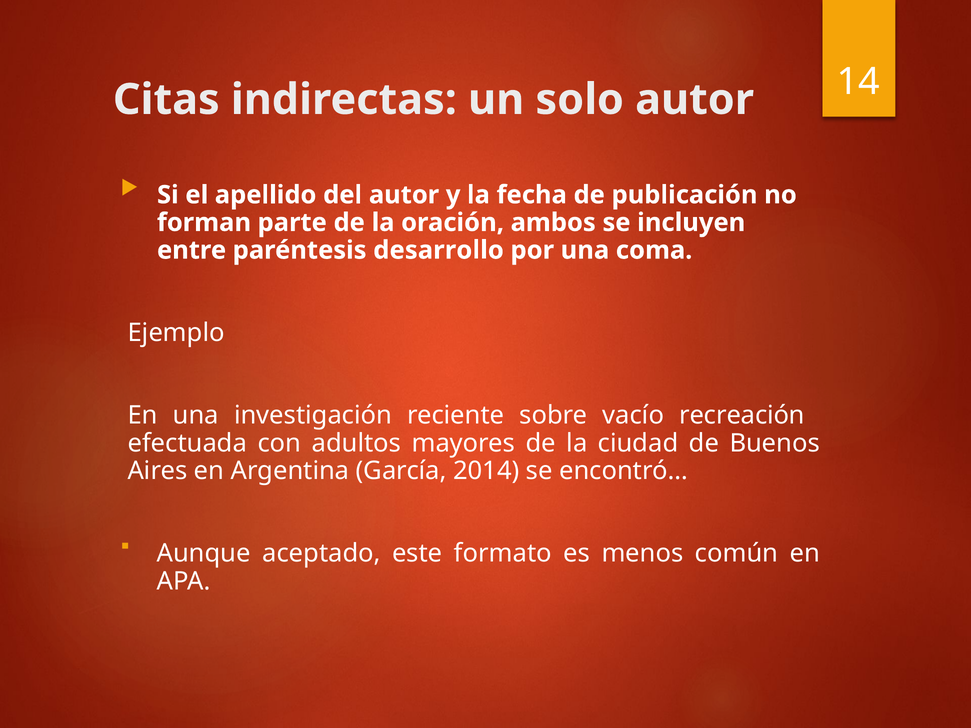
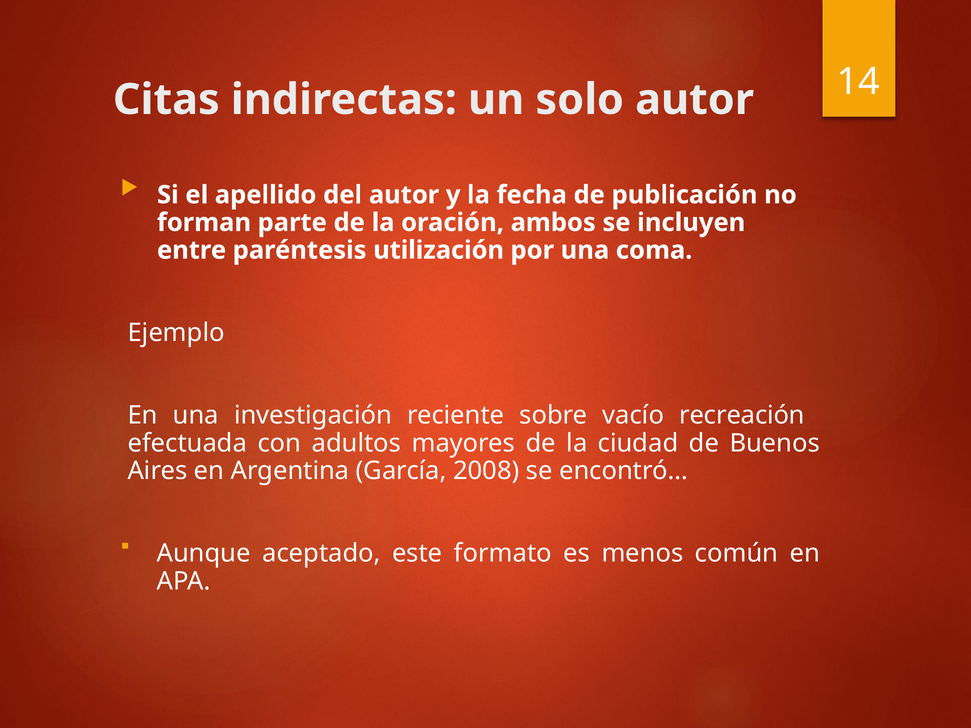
desarrollo: desarrollo -> utilización
2014: 2014 -> 2008
